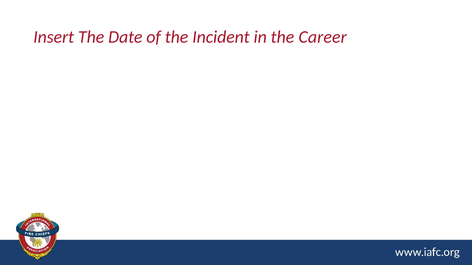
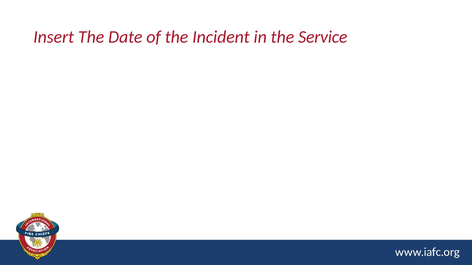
Career: Career -> Service
